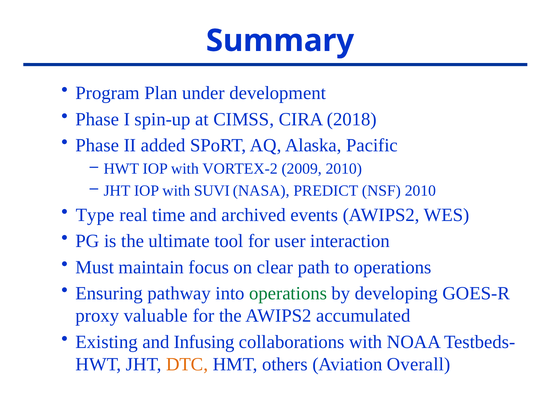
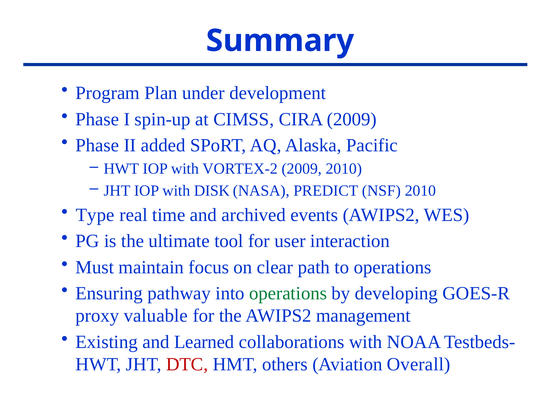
CIRA 2018: 2018 -> 2009
SUVI: SUVI -> DISK
accumulated: accumulated -> management
Infusing: Infusing -> Learned
DTC colour: orange -> red
